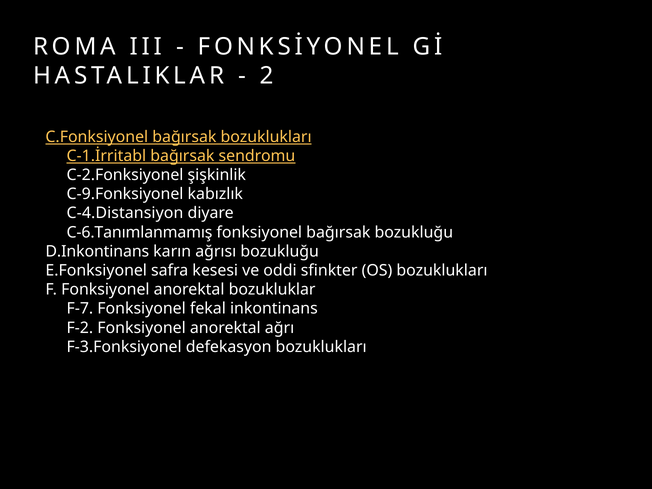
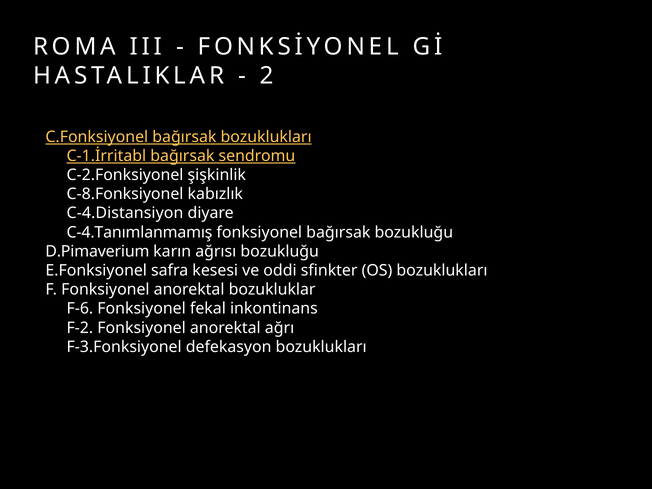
C-9.Fonksiyonel: C-9.Fonksiyonel -> C-8.Fonksiyonel
C-6.Tanımlanmamış: C-6.Tanımlanmamış -> C-4.Tanımlanmamış
D.Inkontinans: D.Inkontinans -> D.Pimaverium
F-7: F-7 -> F-6
